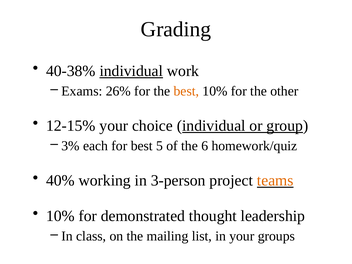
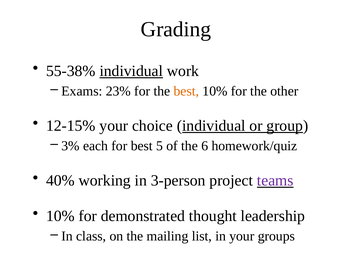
40-38%: 40-38% -> 55-38%
26%: 26% -> 23%
teams colour: orange -> purple
